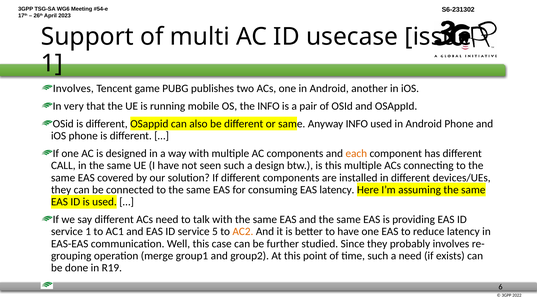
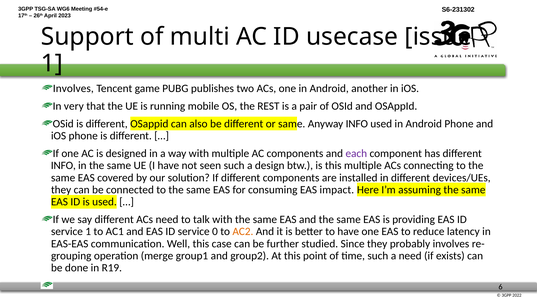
the INFO: INFO -> REST
each colour: orange -> purple
CALL at (63, 166): CALL -> INFO
EAS latency: latency -> impact
5: 5 -> 0
